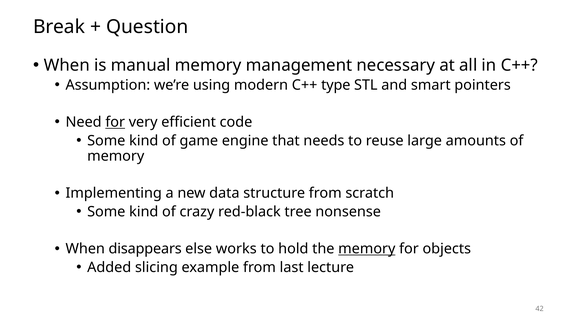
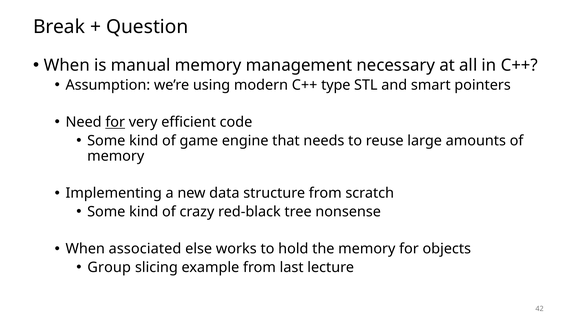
disappears: disappears -> associated
memory at (367, 249) underline: present -> none
Added: Added -> Group
